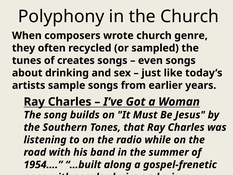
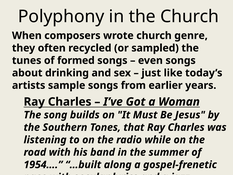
creates: creates -> formed
